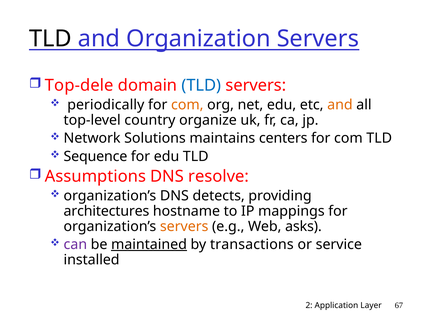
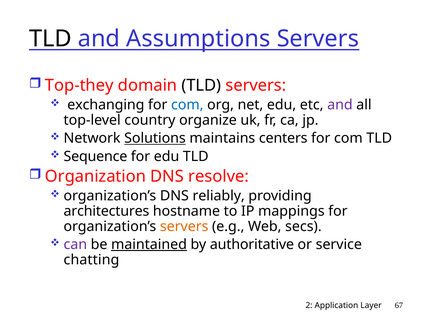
Organization: Organization -> Assumptions
Top-dele: Top-dele -> Top-they
TLD at (201, 85) colour: blue -> black
periodically: periodically -> exchanging
com at (187, 105) colour: orange -> blue
and at (340, 105) colour: orange -> purple
Solutions underline: none -> present
Assumptions: Assumptions -> Organization
detects: detects -> reliably
asks: asks -> secs
transactions: transactions -> authoritative
installed: installed -> chatting
